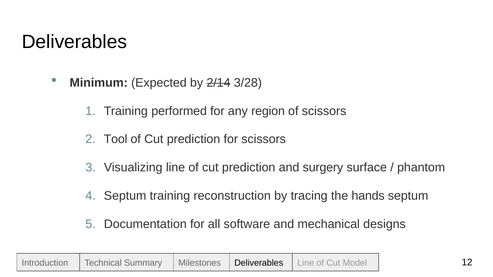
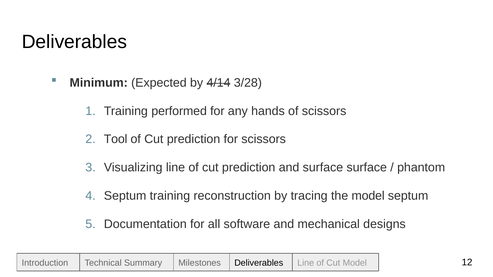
2/14: 2/14 -> 4/14
region: region -> hands
and surgery: surgery -> surface
the hands: hands -> model
